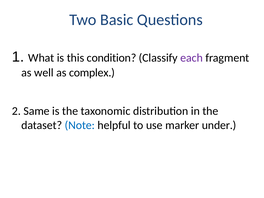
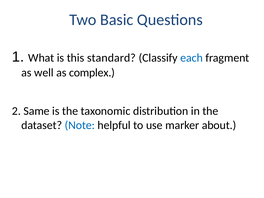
condition: condition -> standard
each colour: purple -> blue
under: under -> about
